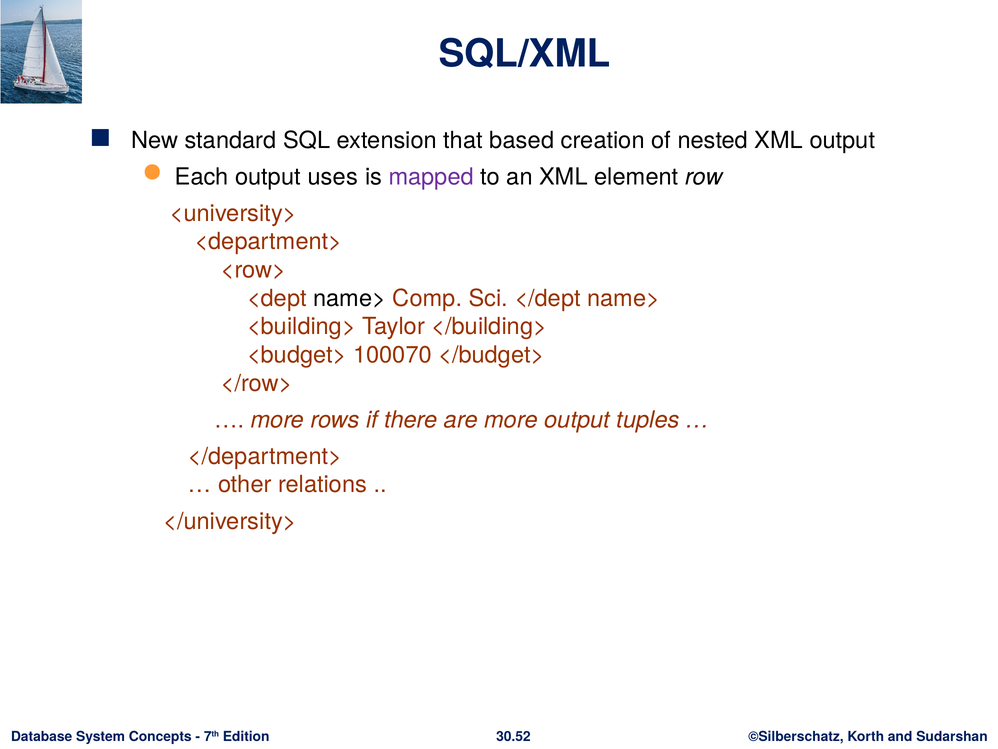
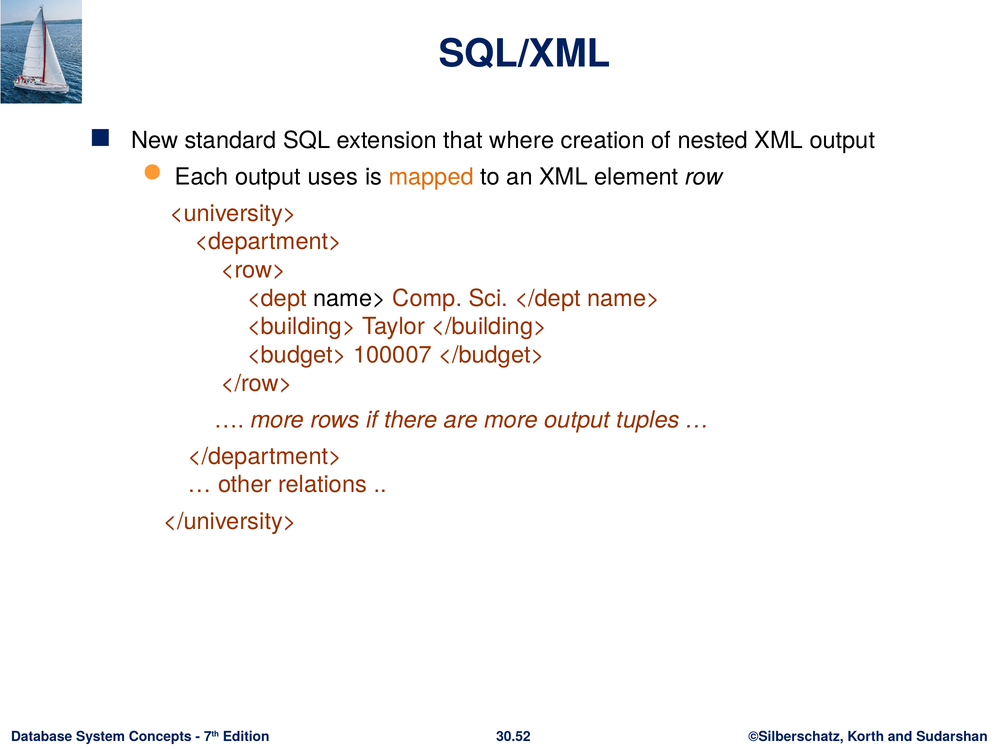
based: based -> where
mapped colour: purple -> orange
100070: 100070 -> 100007
